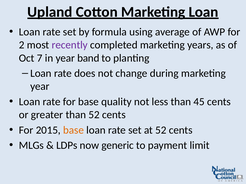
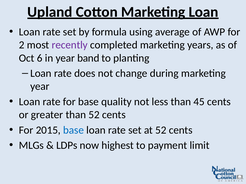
7: 7 -> 6
base at (74, 130) colour: orange -> blue
generic: generic -> highest
